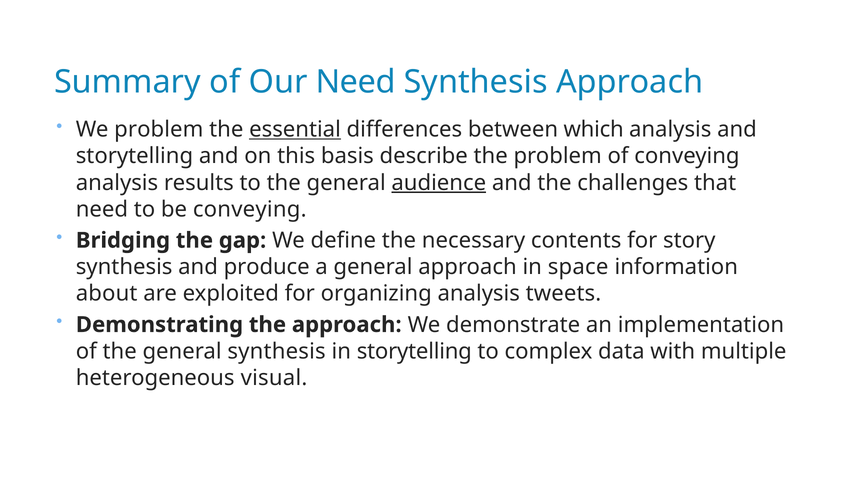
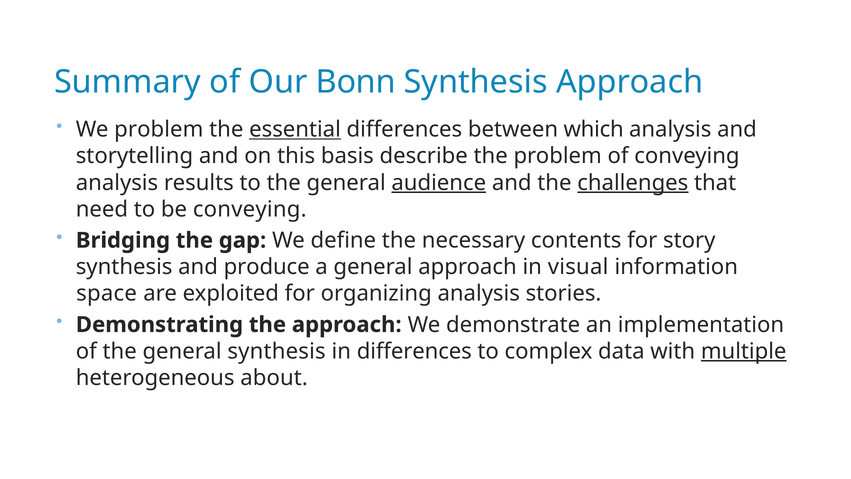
Our Need: Need -> Bonn
challenges underline: none -> present
space: space -> visual
about: about -> space
tweets: tweets -> stories
in storytelling: storytelling -> differences
multiple underline: none -> present
visual: visual -> about
